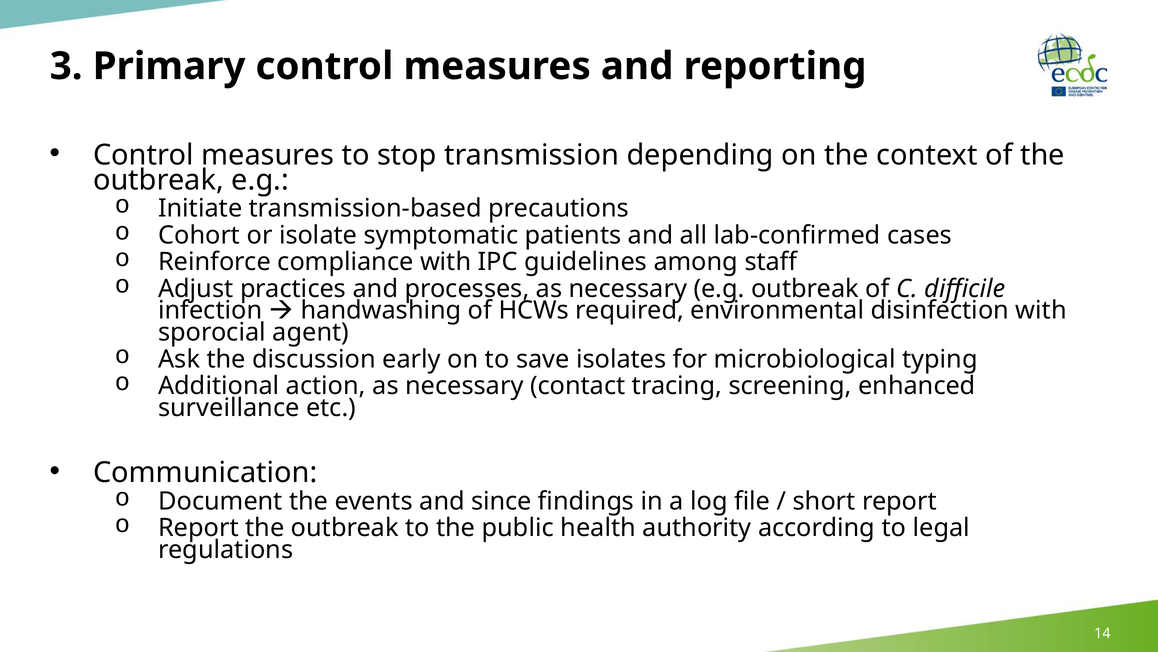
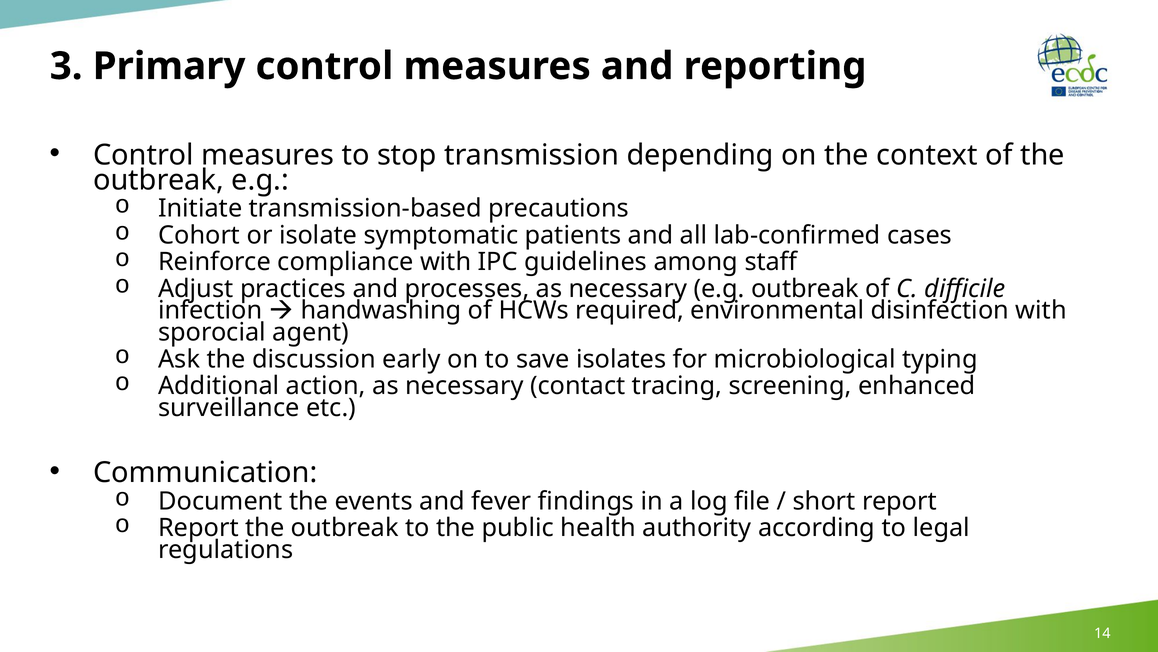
since: since -> fever
